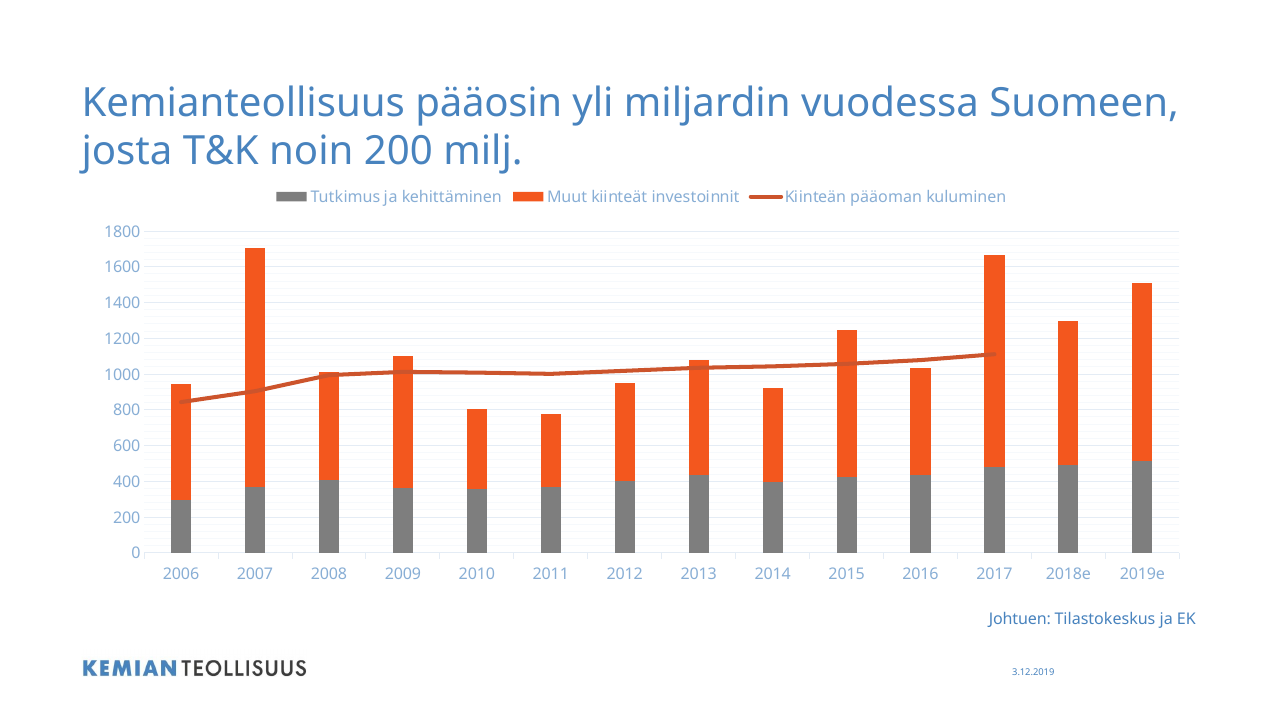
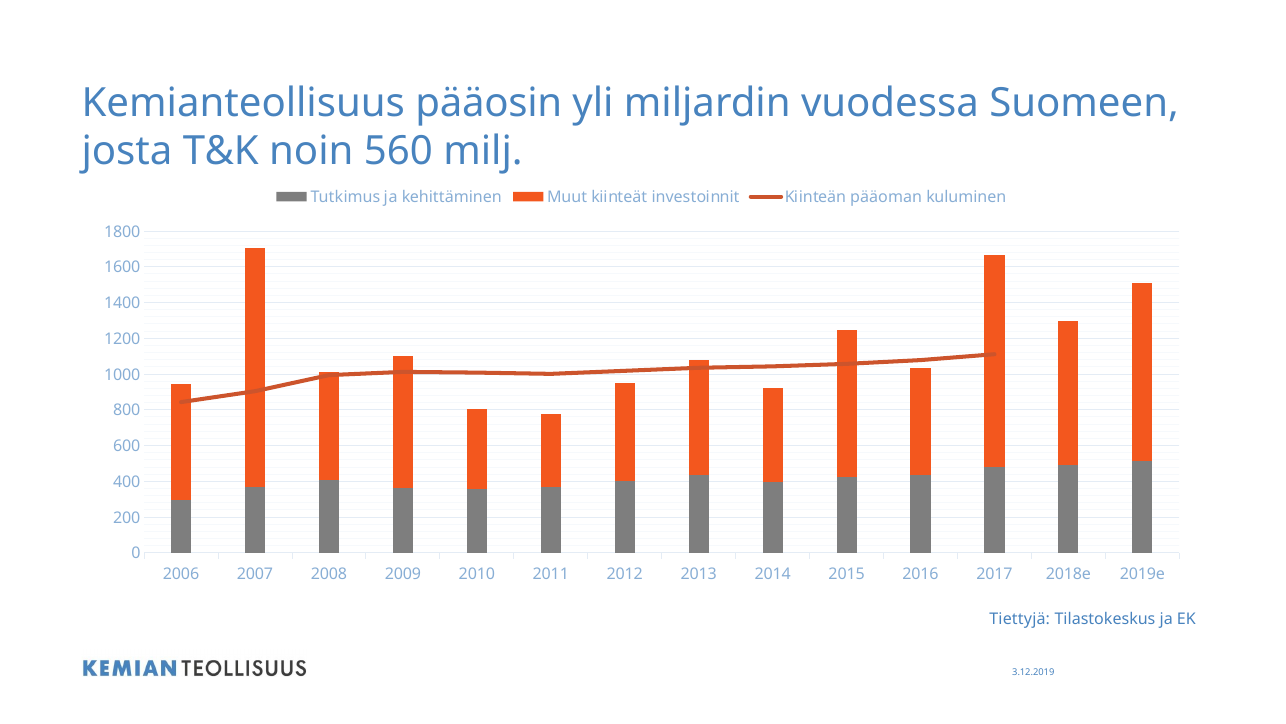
noin 200: 200 -> 560
Johtuen: Johtuen -> Tiettyjä
